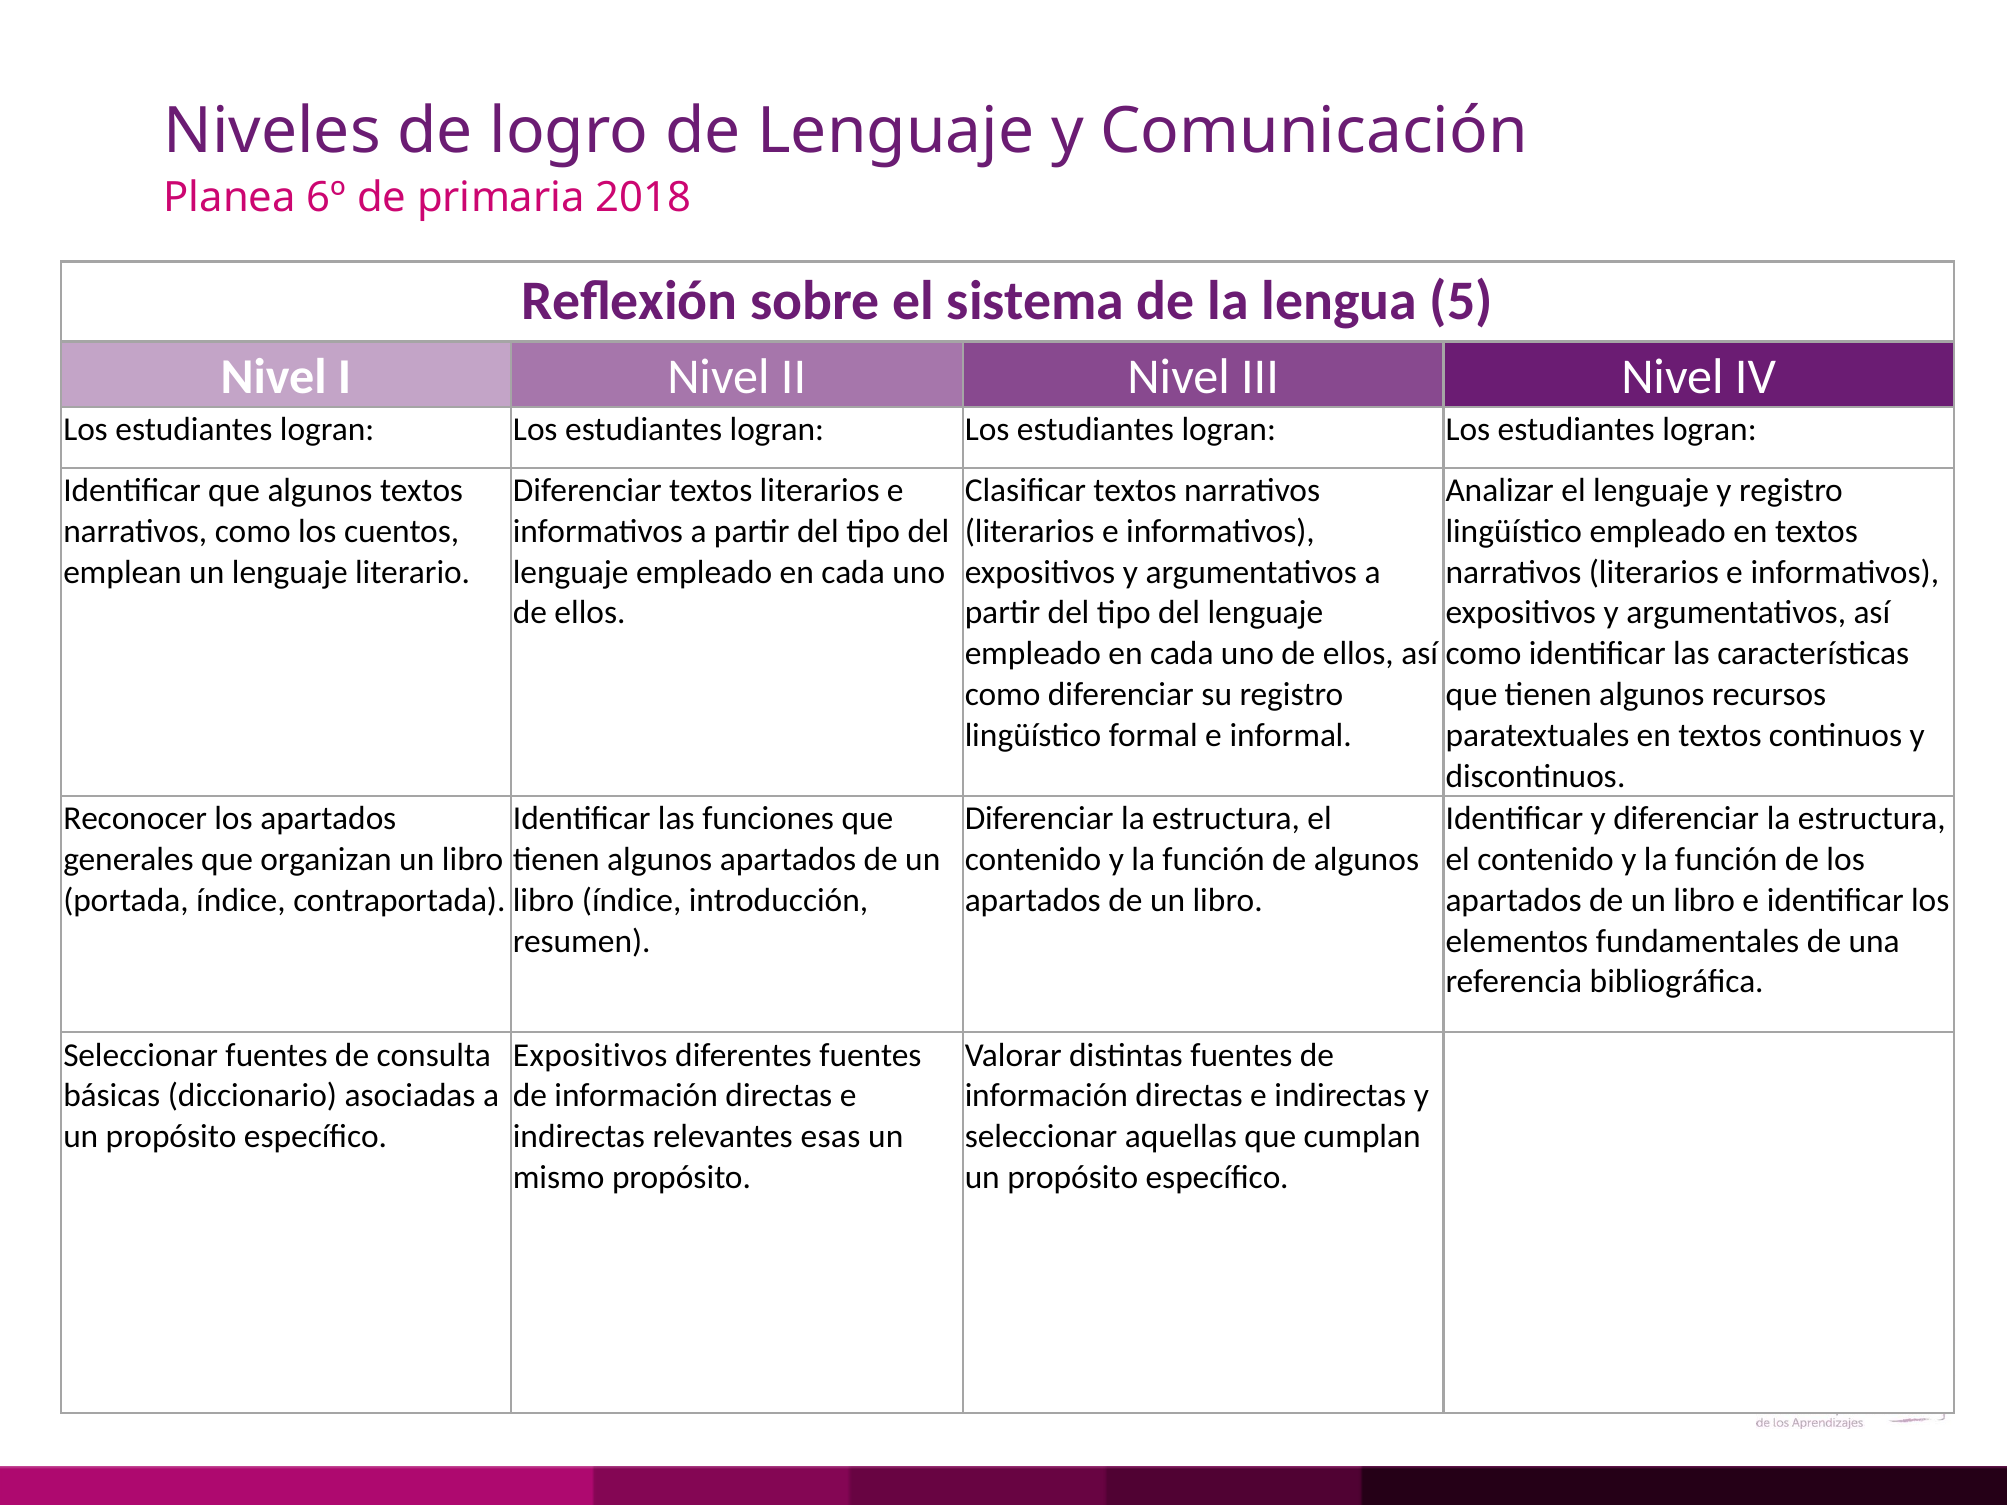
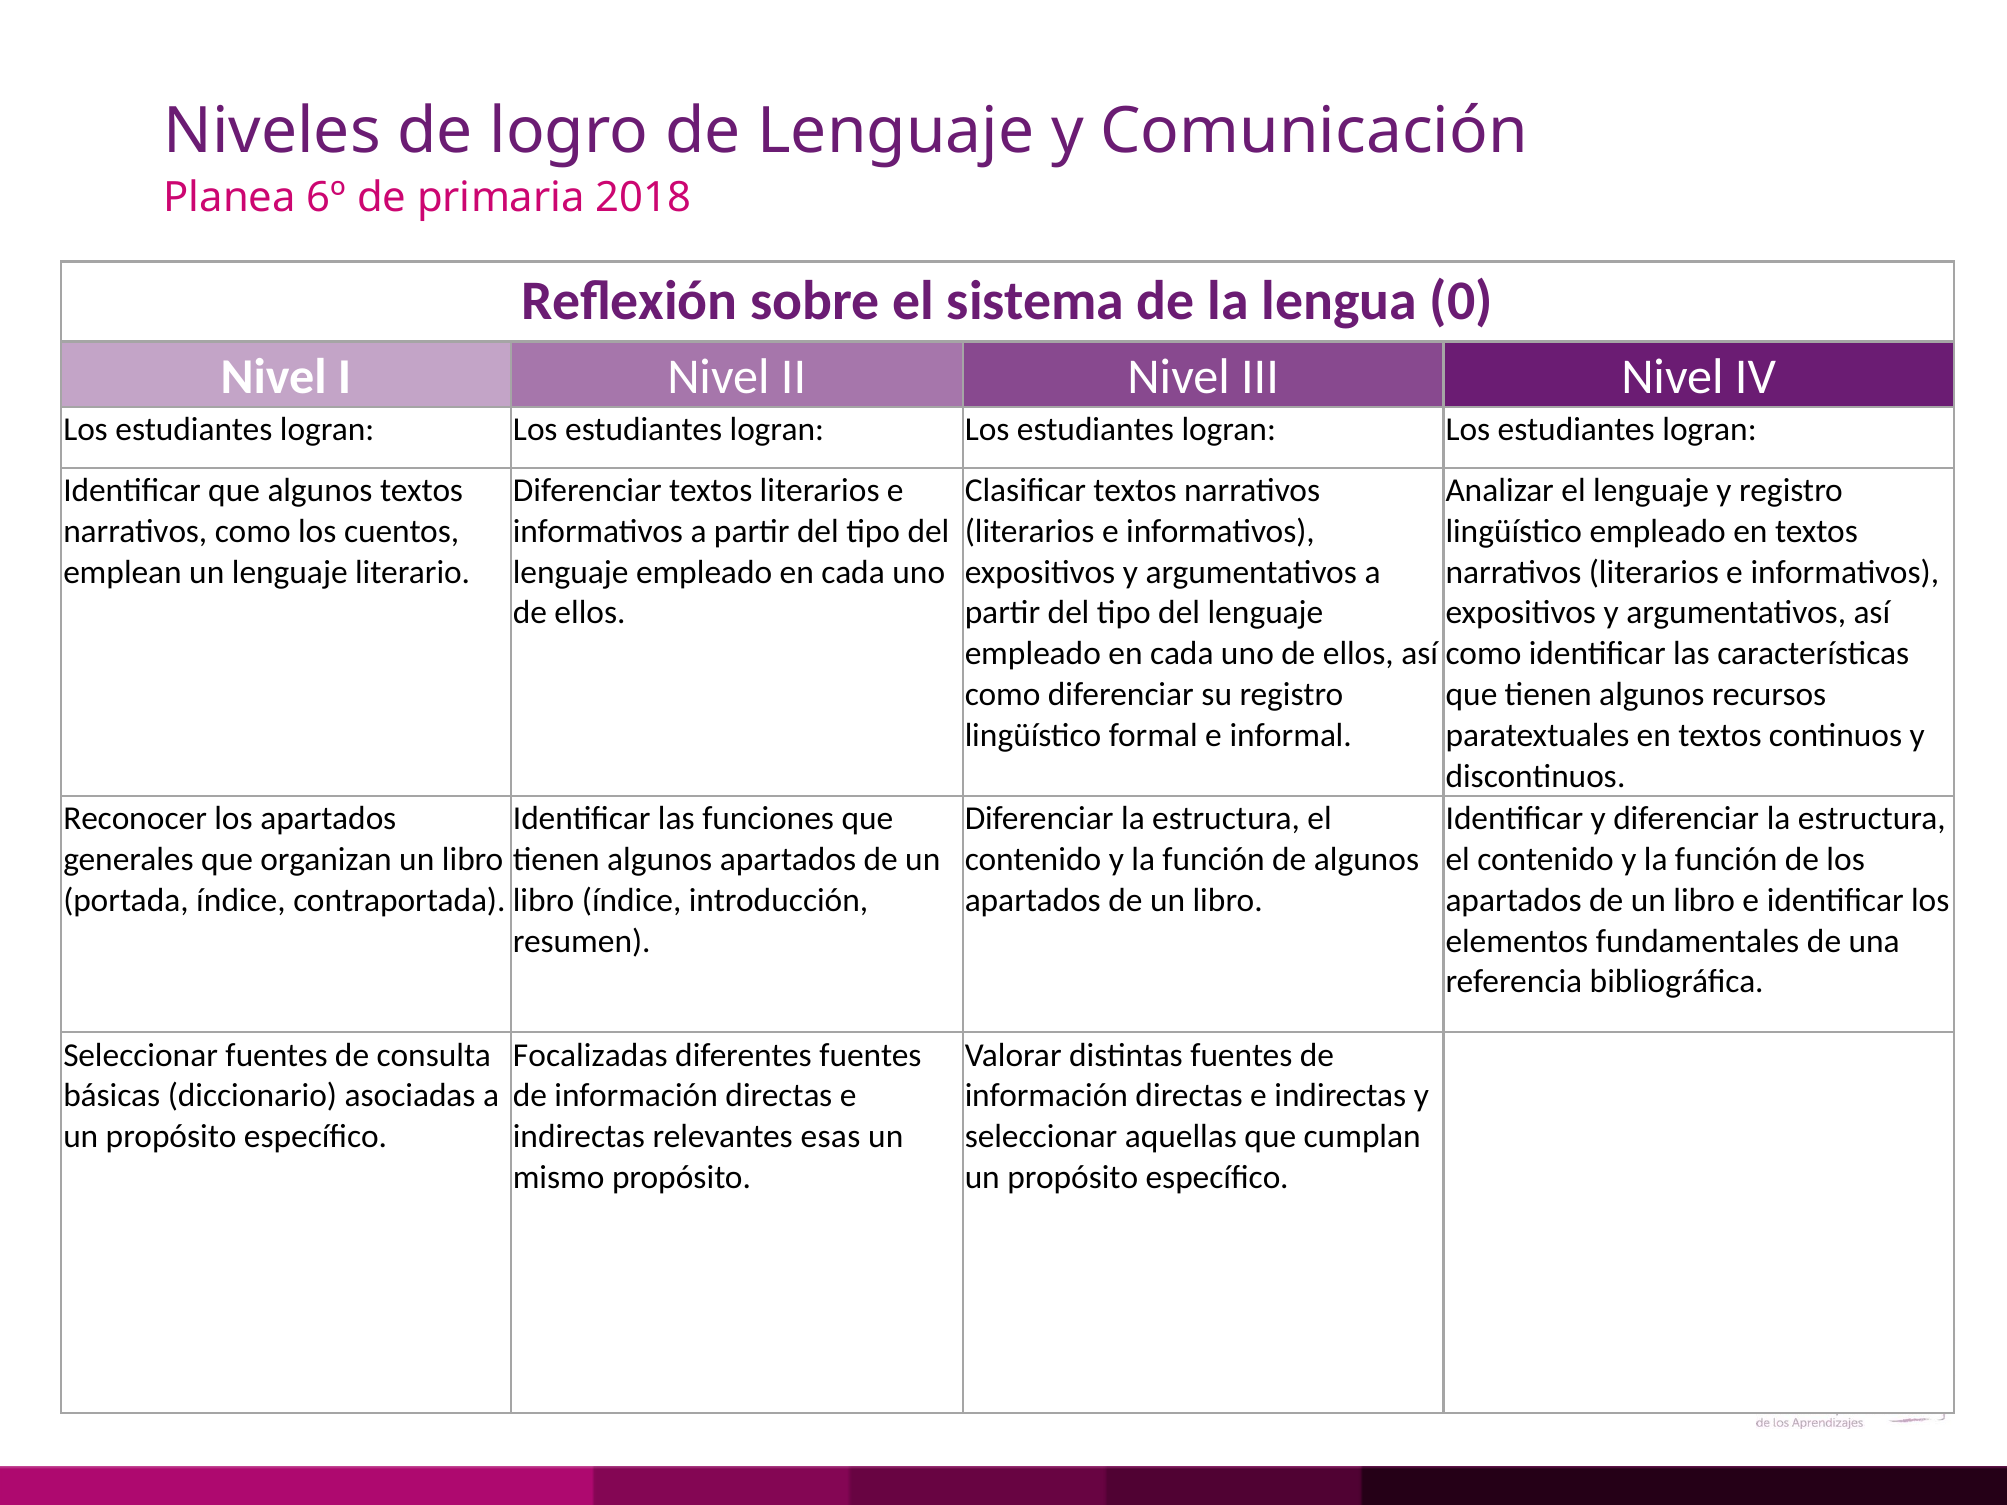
5: 5 -> 0
Expositivos at (590, 1055): Expositivos -> Focalizadas
